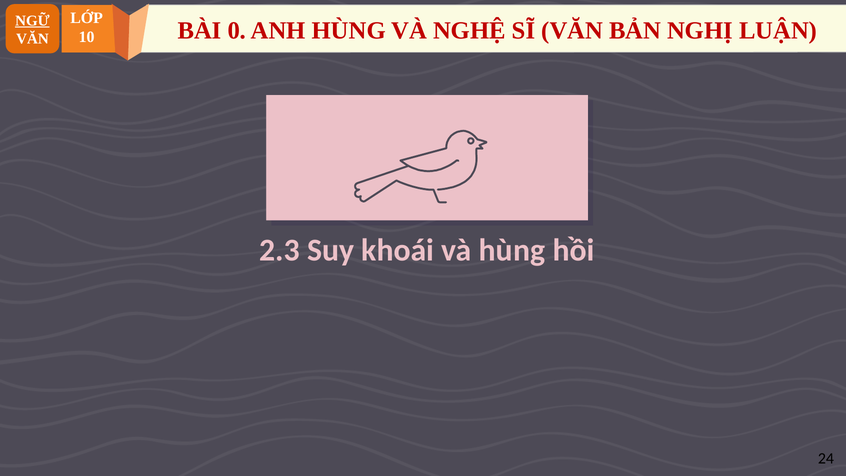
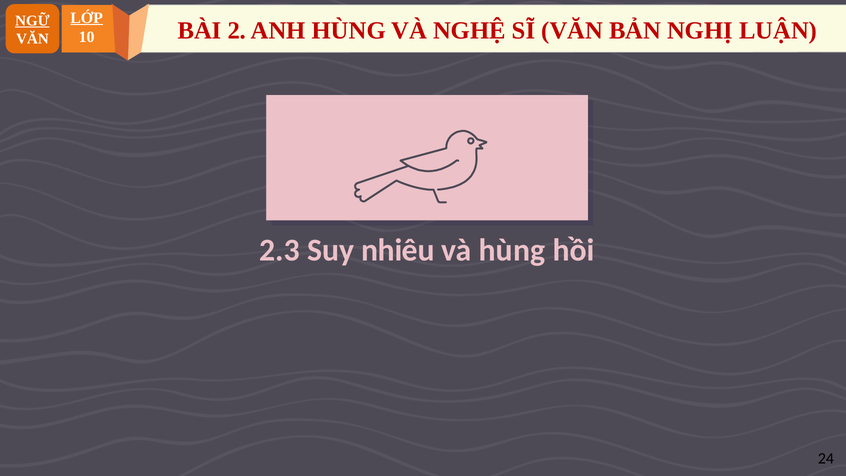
LỚP underline: none -> present
0: 0 -> 2
khoái: khoái -> nhiêu
